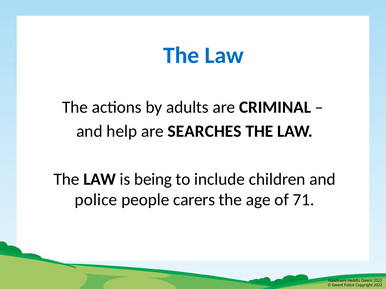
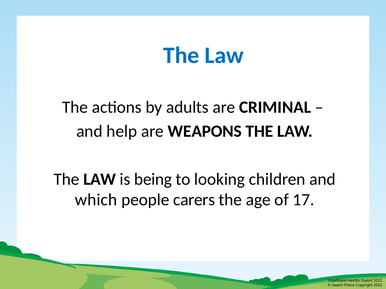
SEARCHES: SEARCHES -> WEAPONS
include: include -> looking
police at (96, 200): police -> which
71: 71 -> 17
